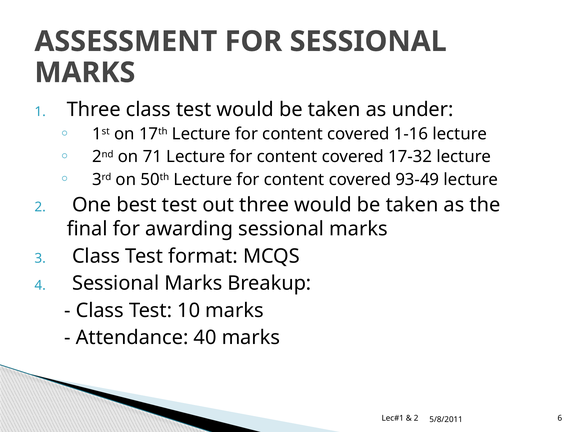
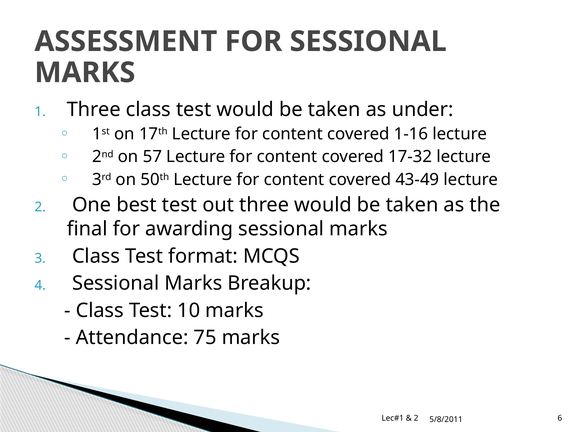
71: 71 -> 57
93-49: 93-49 -> 43-49
40: 40 -> 75
